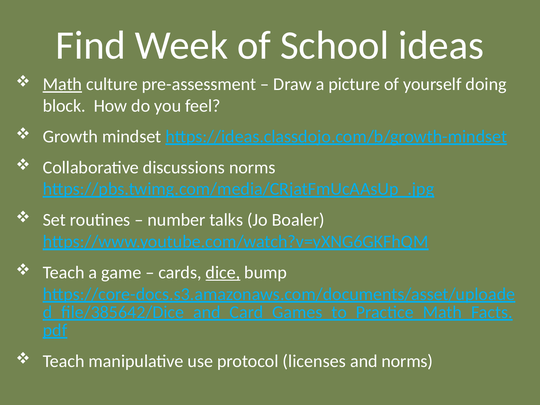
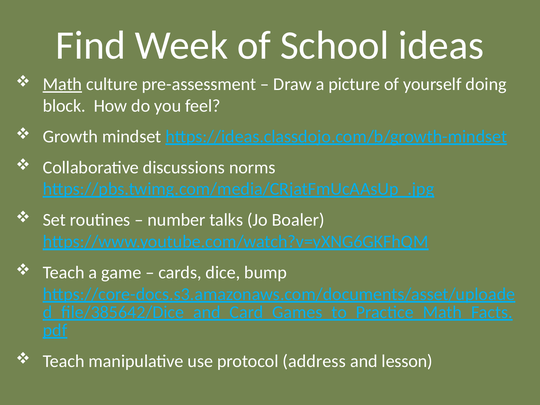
dice underline: present -> none
licenses: licenses -> address
and norms: norms -> lesson
